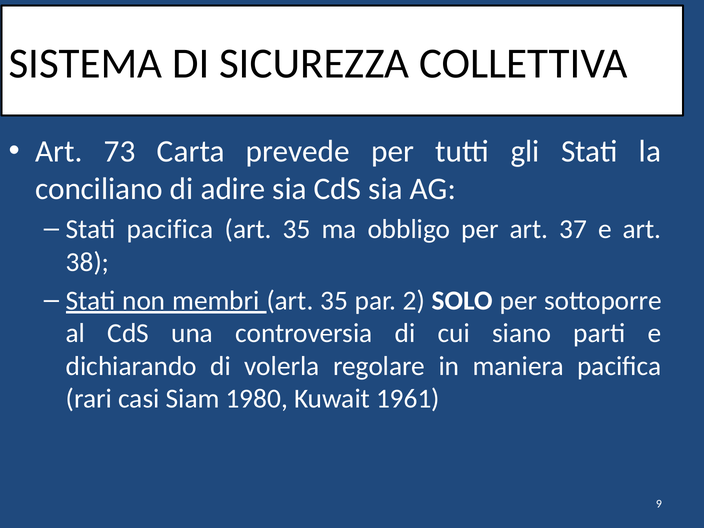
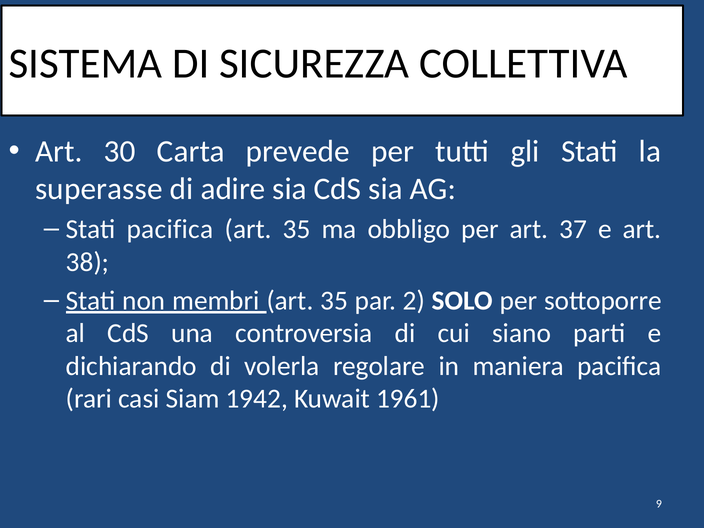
73: 73 -> 30
conciliano: conciliano -> superasse
1980: 1980 -> 1942
